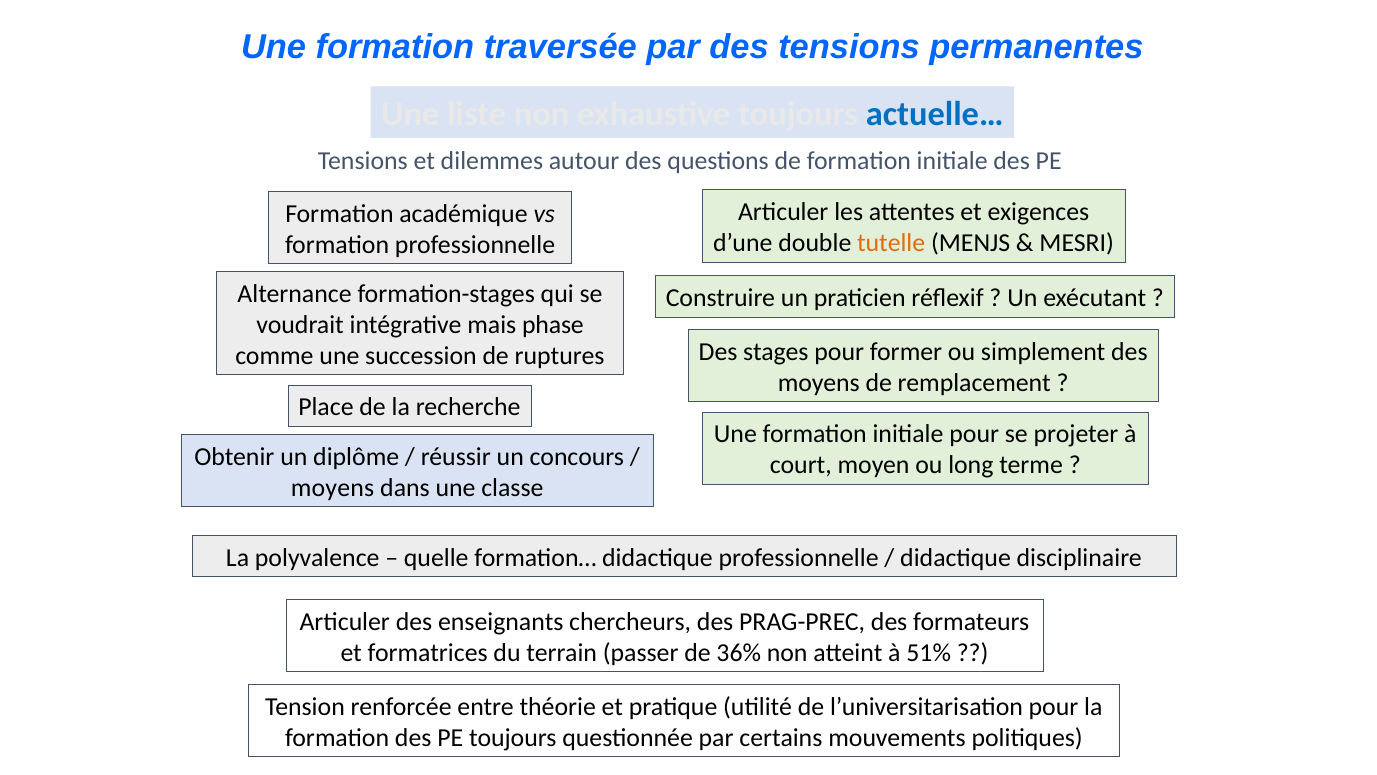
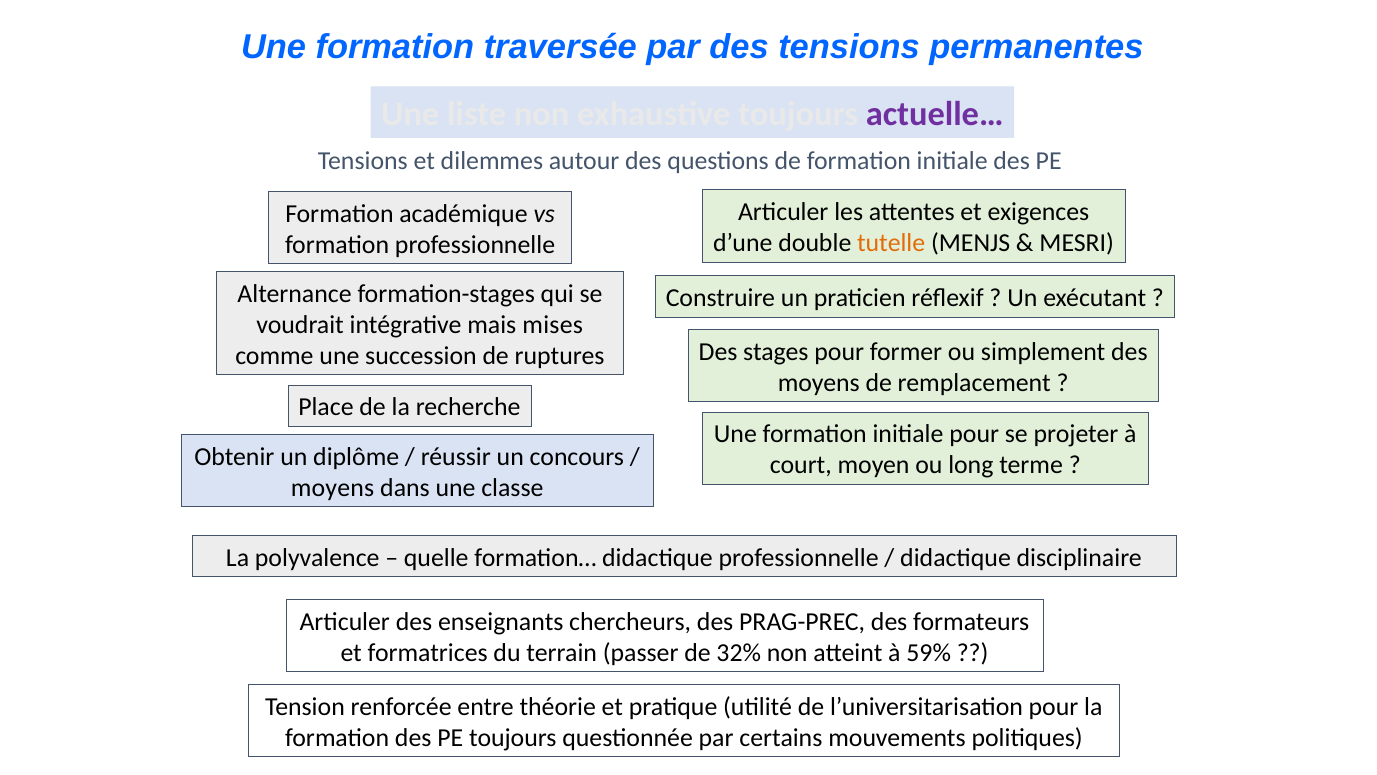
actuelle… colour: blue -> purple
phase: phase -> mises
36%: 36% -> 32%
51%: 51% -> 59%
